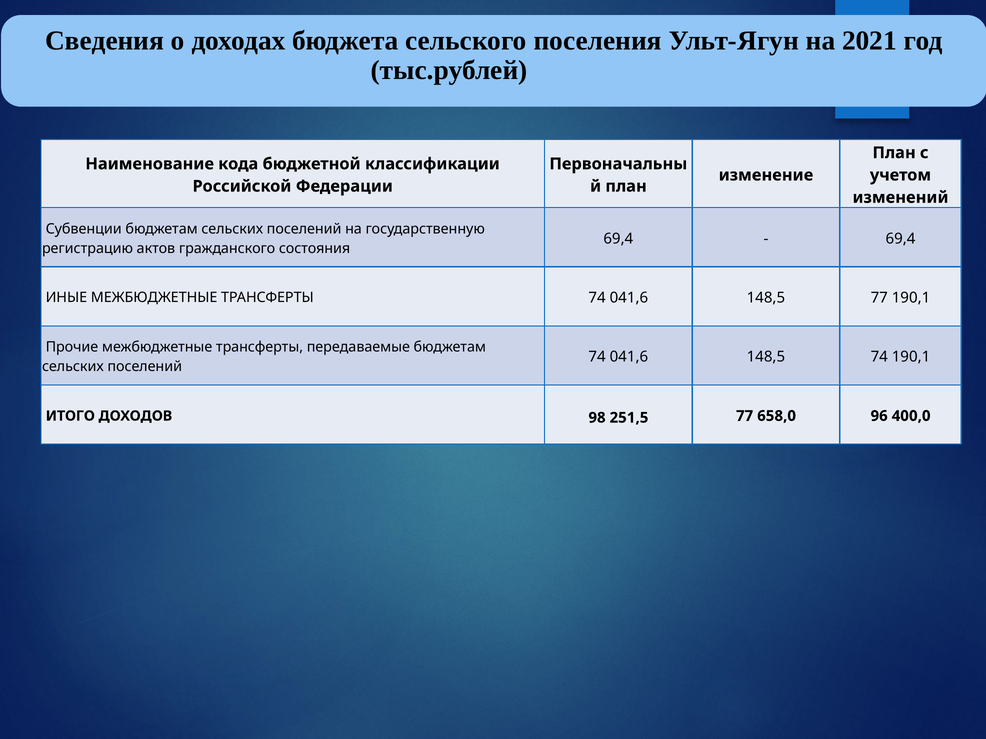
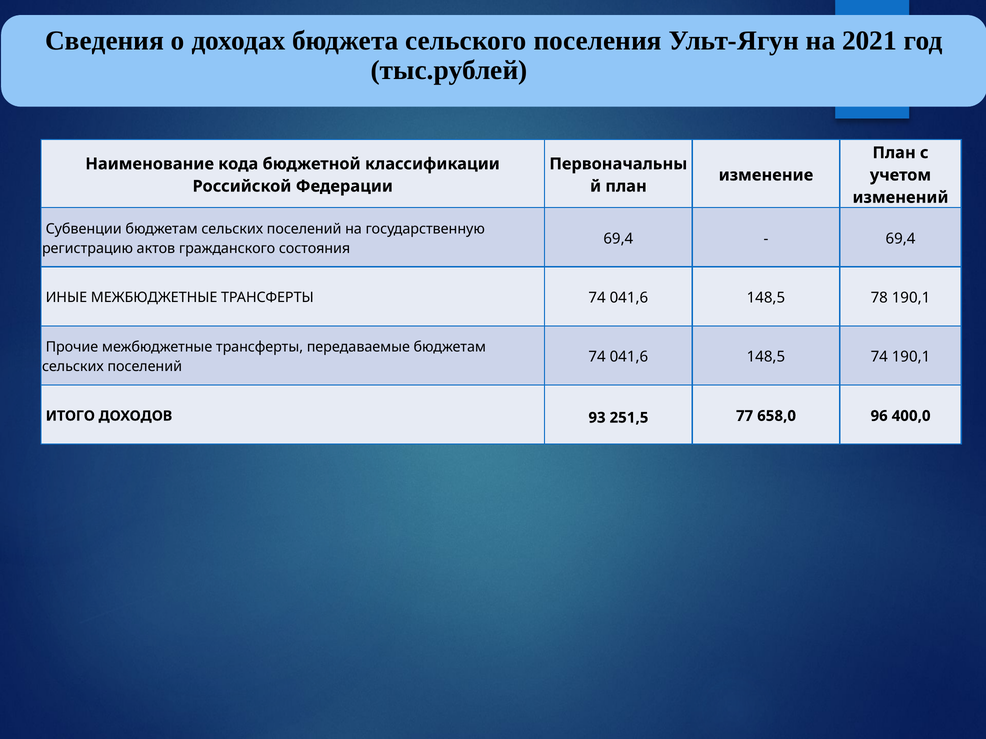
148,5 77: 77 -> 78
98: 98 -> 93
